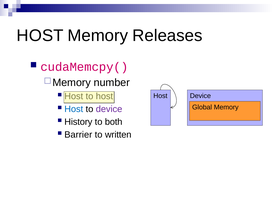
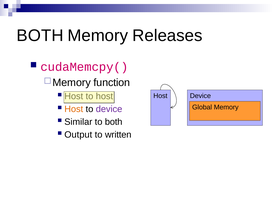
HOST at (40, 35): HOST -> BOTH
number: number -> function
Host at (74, 109) colour: blue -> orange
History: History -> Similar
Barrier: Barrier -> Output
